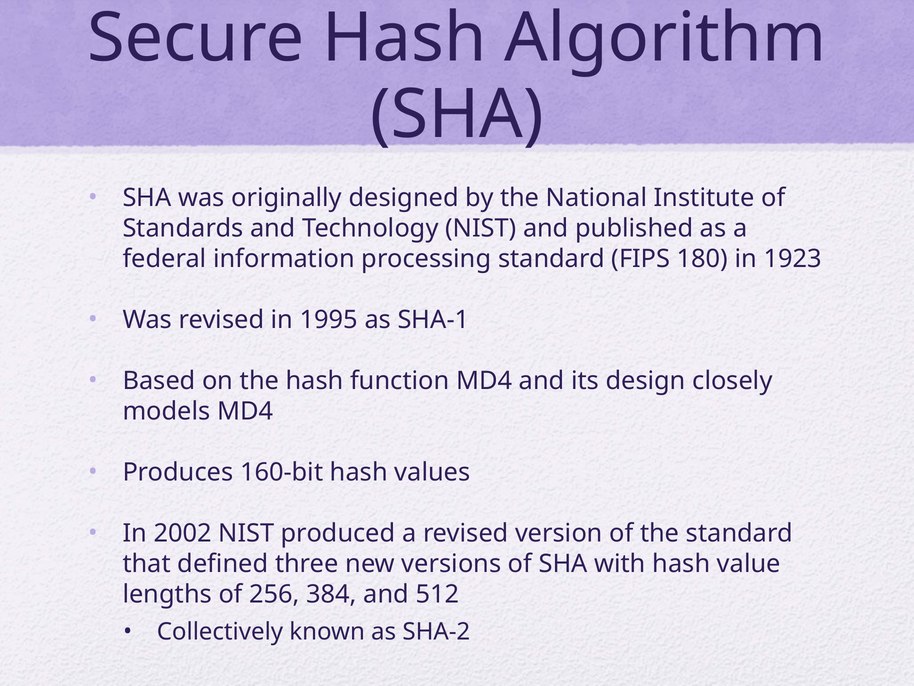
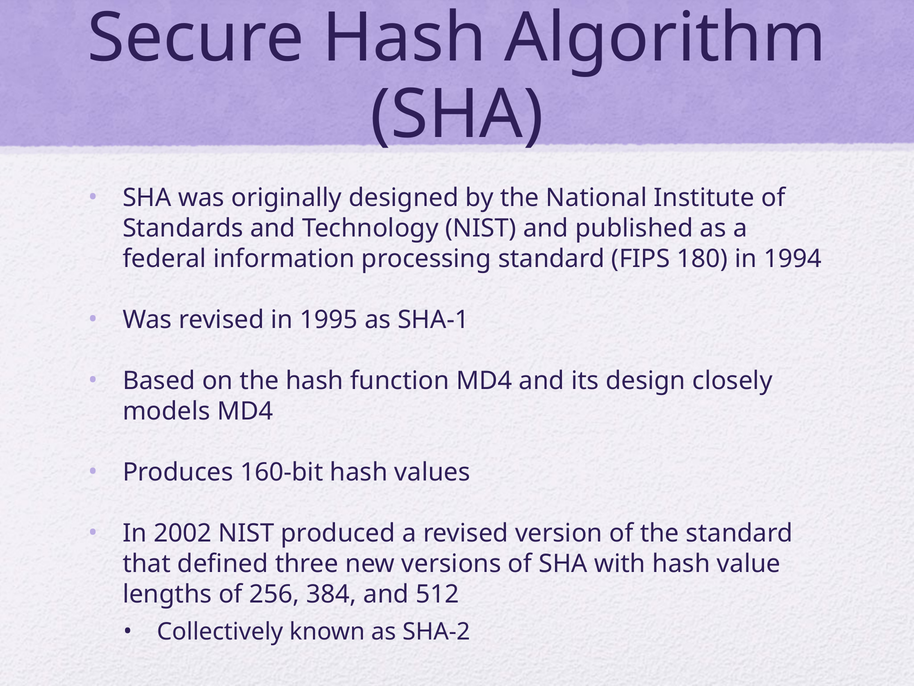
1923: 1923 -> 1994
